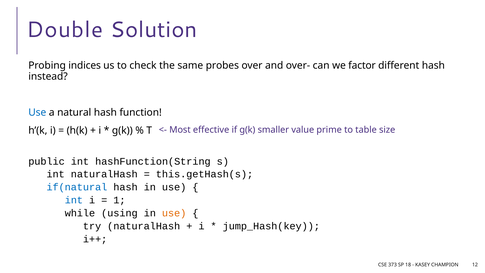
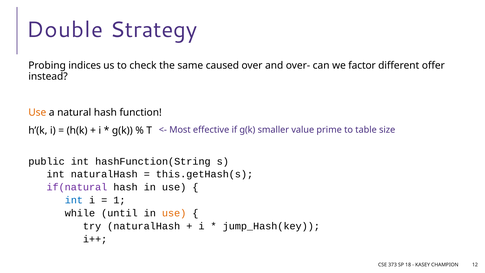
Solution: Solution -> Strategy
probes: probes -> caused
different hash: hash -> offer
Use at (37, 112) colour: blue -> orange
if(natural colour: blue -> purple
using: using -> until
